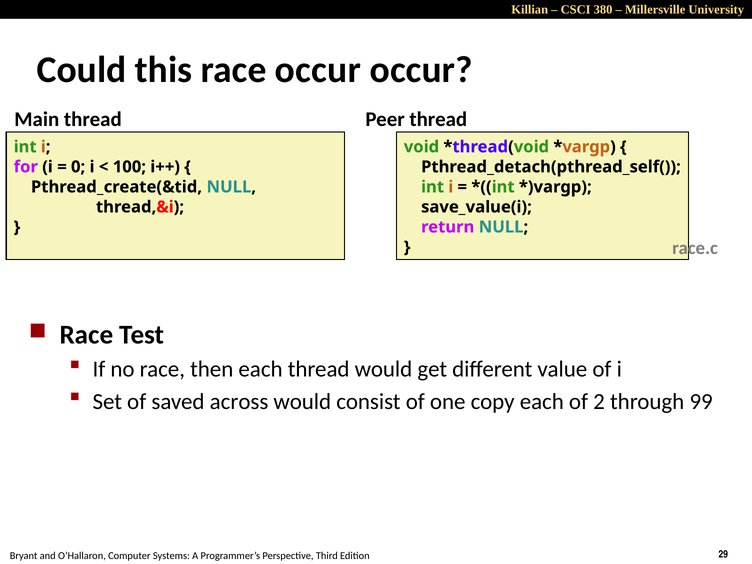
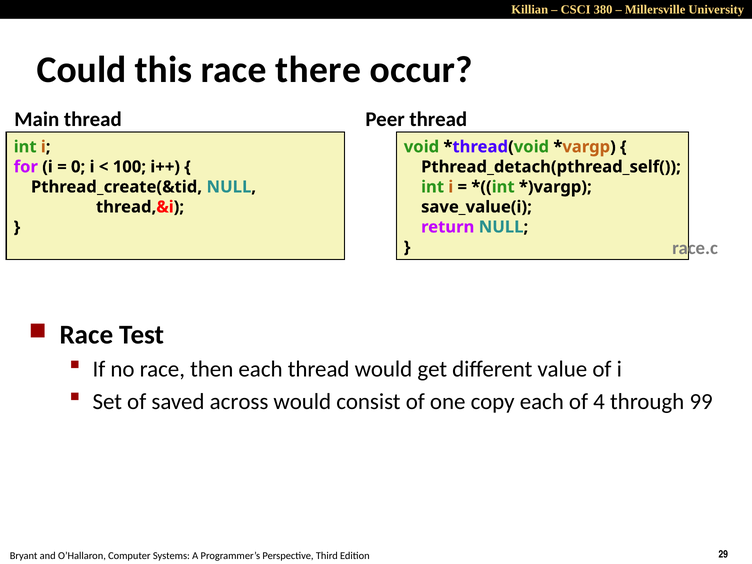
race occur: occur -> there
2: 2 -> 4
